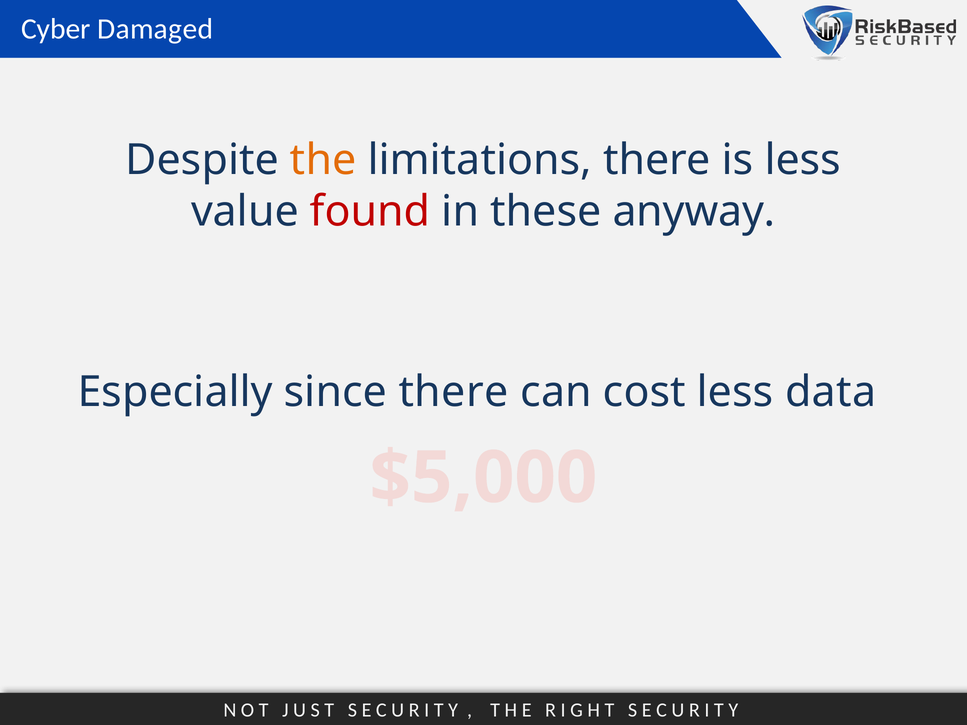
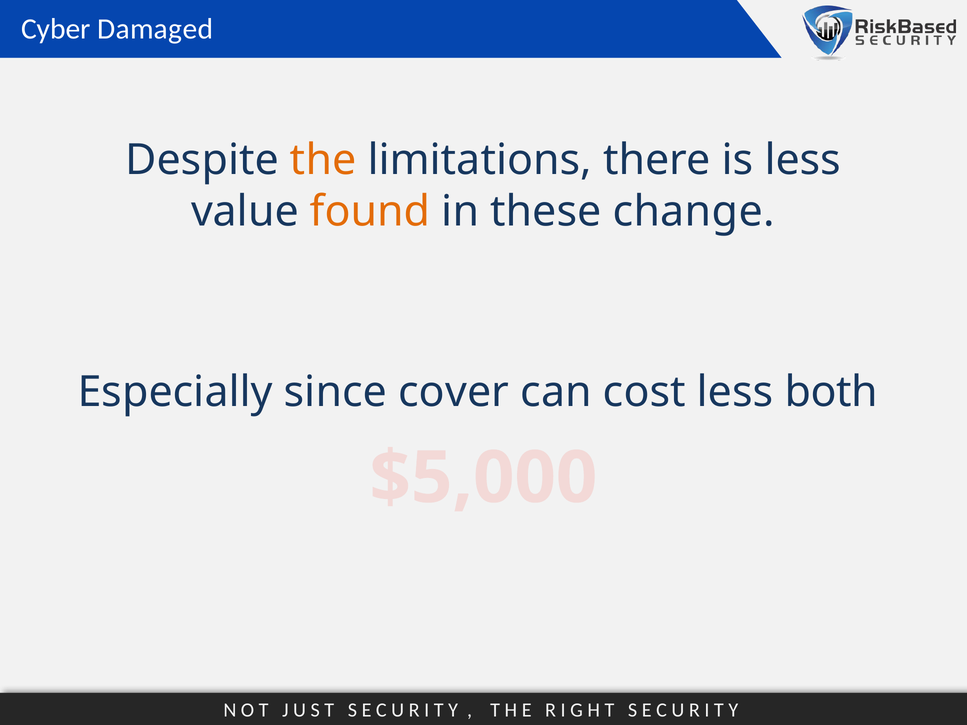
found colour: red -> orange
anyway: anyway -> change
since there: there -> cover
data: data -> both
